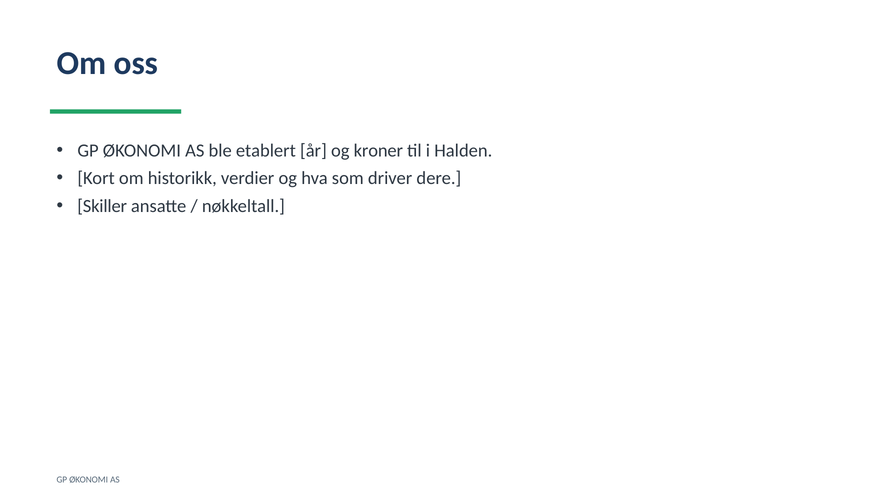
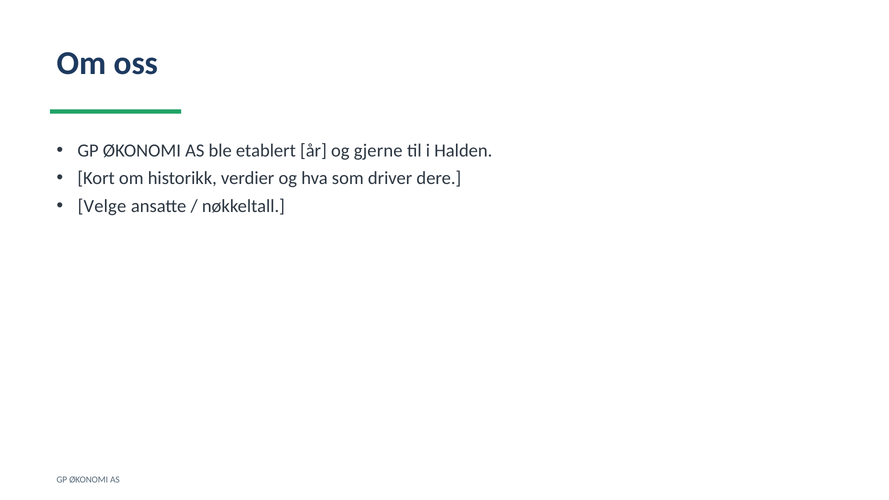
kroner: kroner -> gjerne
Skiller: Skiller -> Velge
